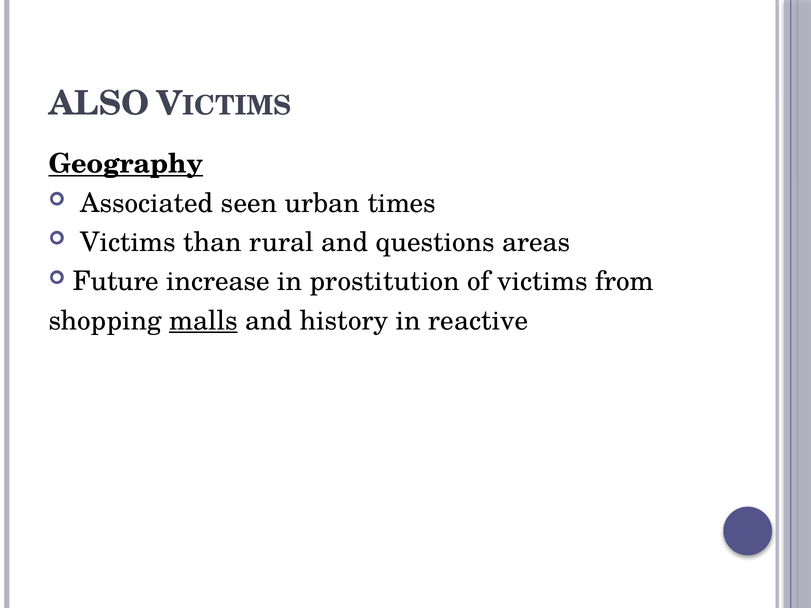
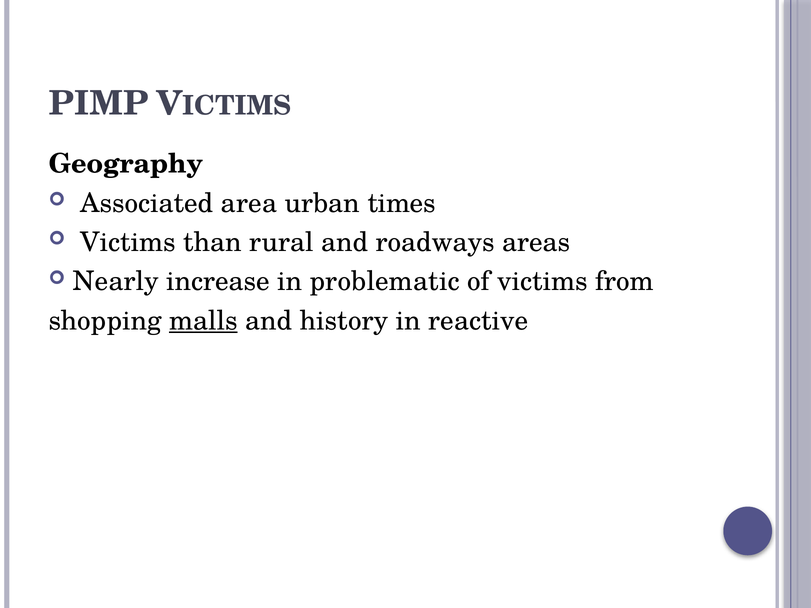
ALSO: ALSO -> PIMP
Geography underline: present -> none
seen: seen -> area
questions: questions -> roadways
Future: Future -> Nearly
prostitution: prostitution -> problematic
